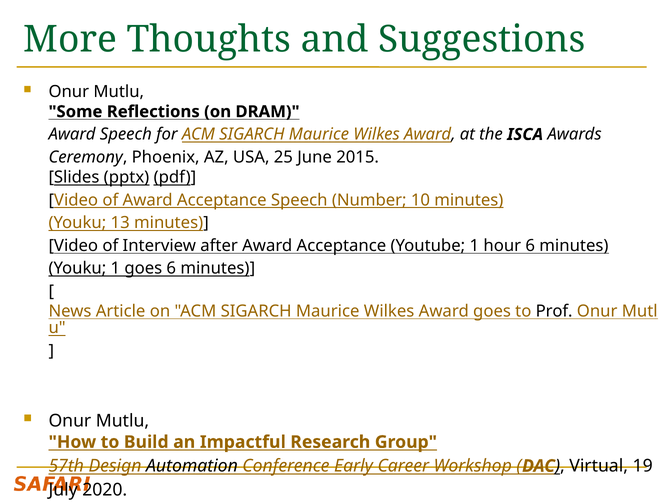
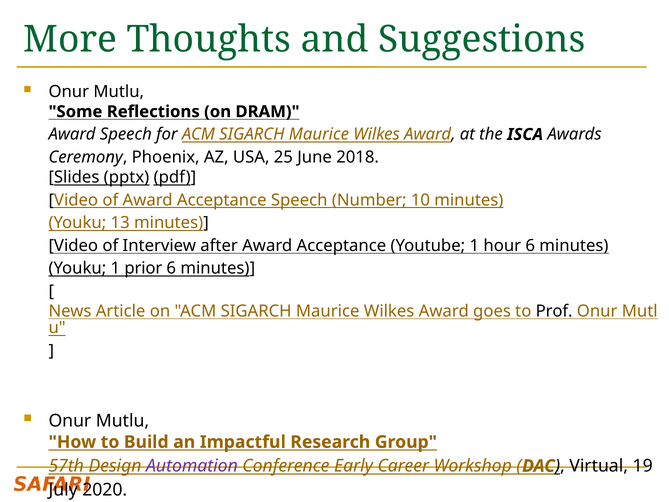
2015: 2015 -> 2018
1 goes: goes -> prior
Automation colour: black -> purple
